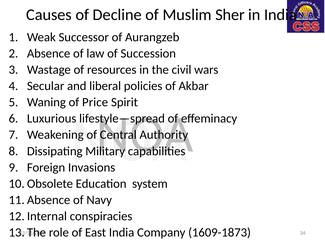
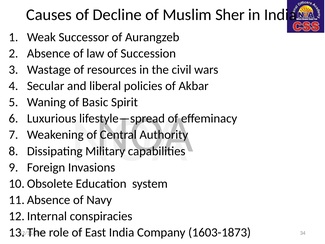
Price: Price -> Basic
1609-1873: 1609-1873 -> 1603-1873
